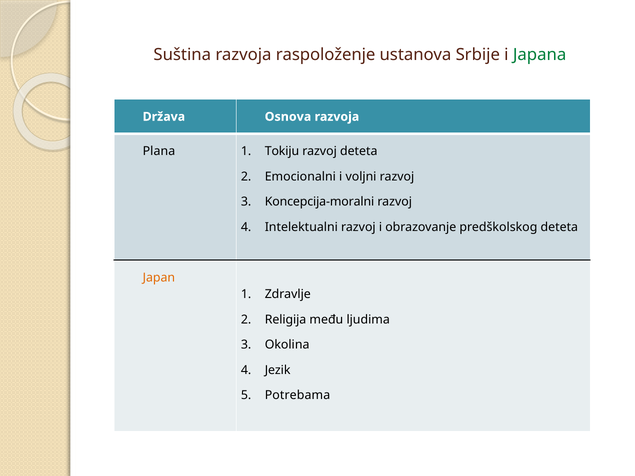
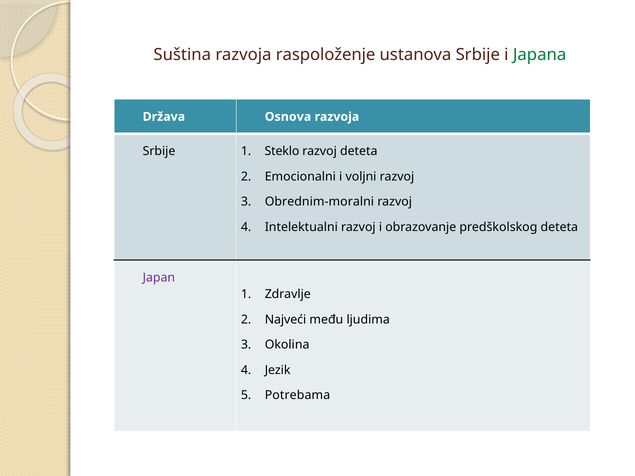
Plana at (159, 151): Plana -> Srbije
Tokiju: Tokiju -> Steklo
Koncepcija-moralni: Koncepcija-moralni -> Obrednim-moralni
Japan colour: orange -> purple
Religija: Religija -> Najveći
